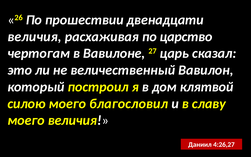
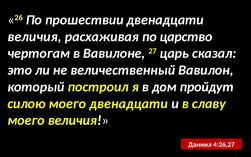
клятвой: клятвой -> пройдут
моего благословил: благословил -> двенадцати
